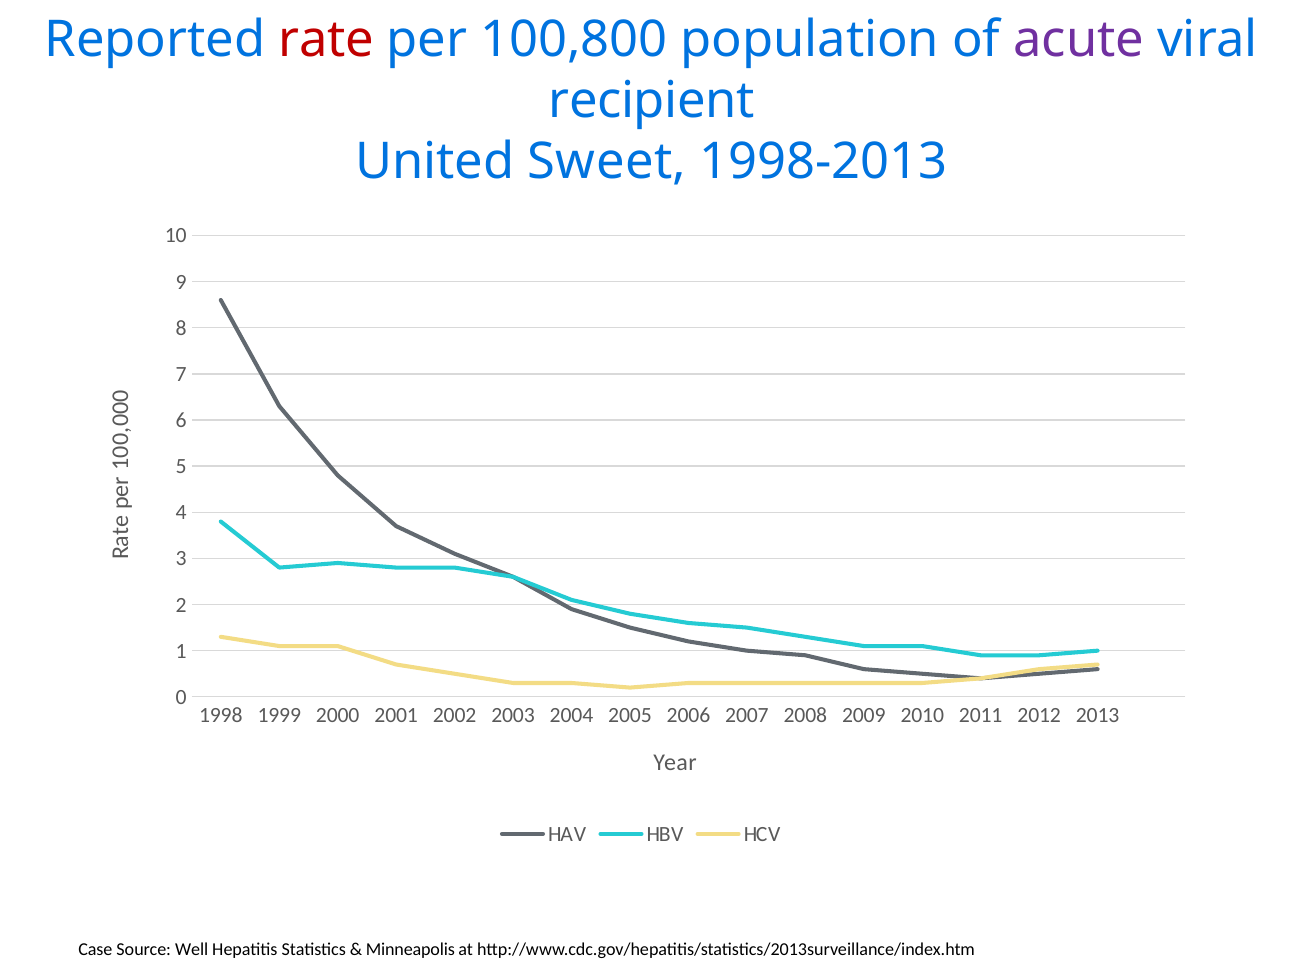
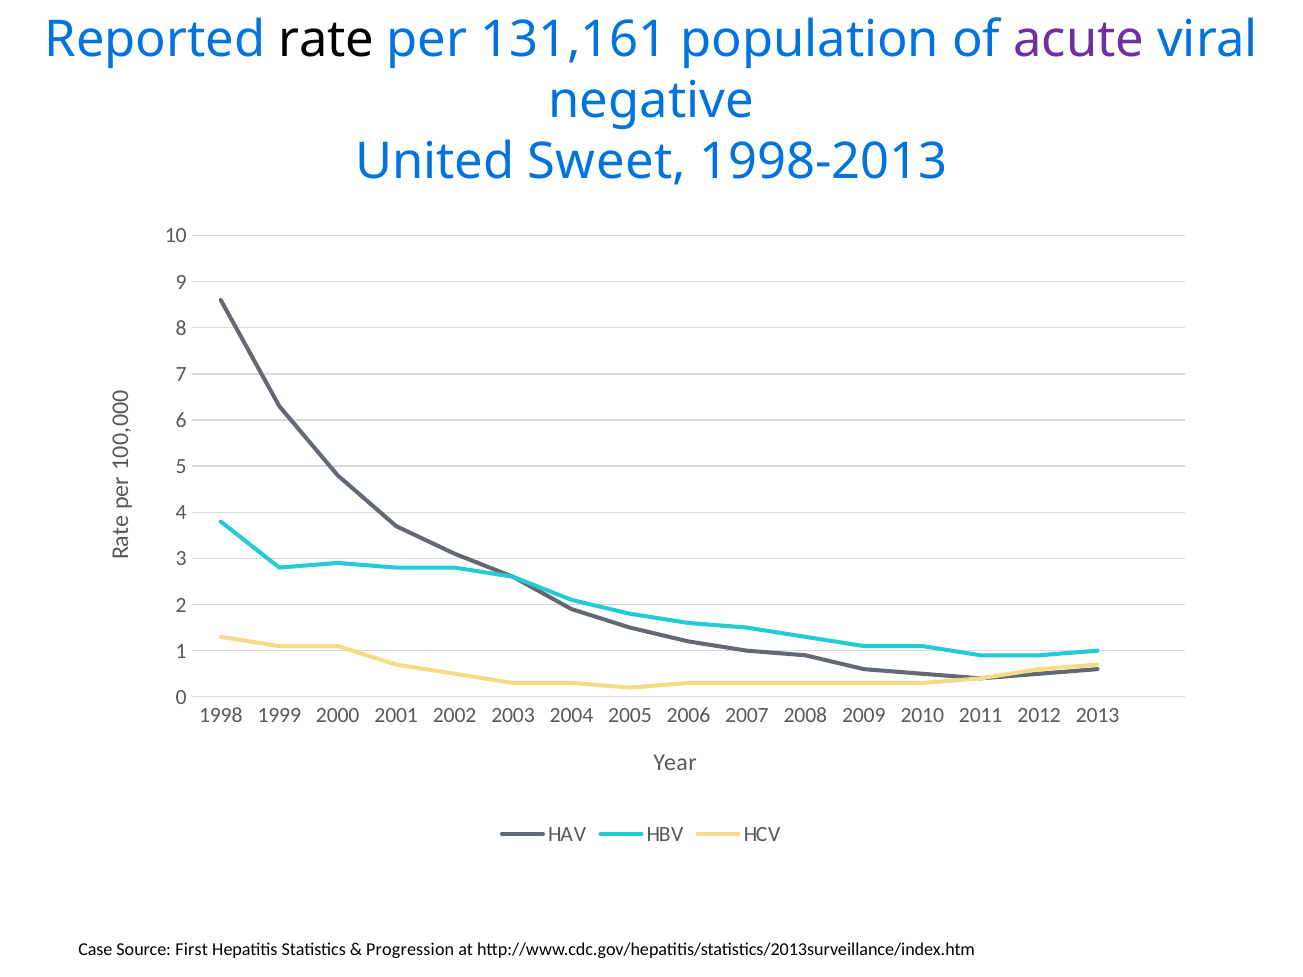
rate colour: red -> black
100,800: 100,800 -> 131,161
recipient: recipient -> negative
Well: Well -> First
Minneapolis: Minneapolis -> Progression
